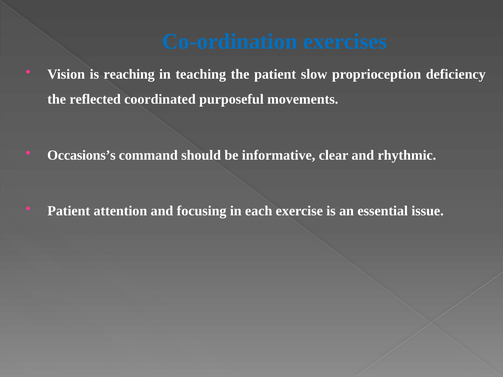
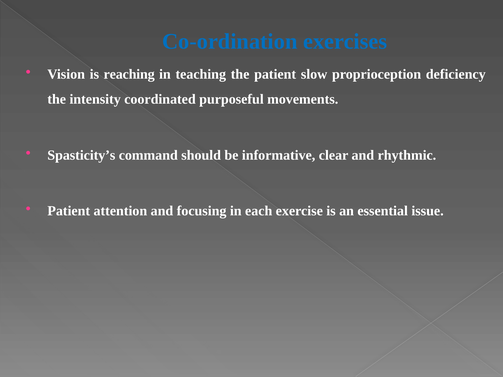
reflected: reflected -> intensity
Occasions’s: Occasions’s -> Spasticity’s
